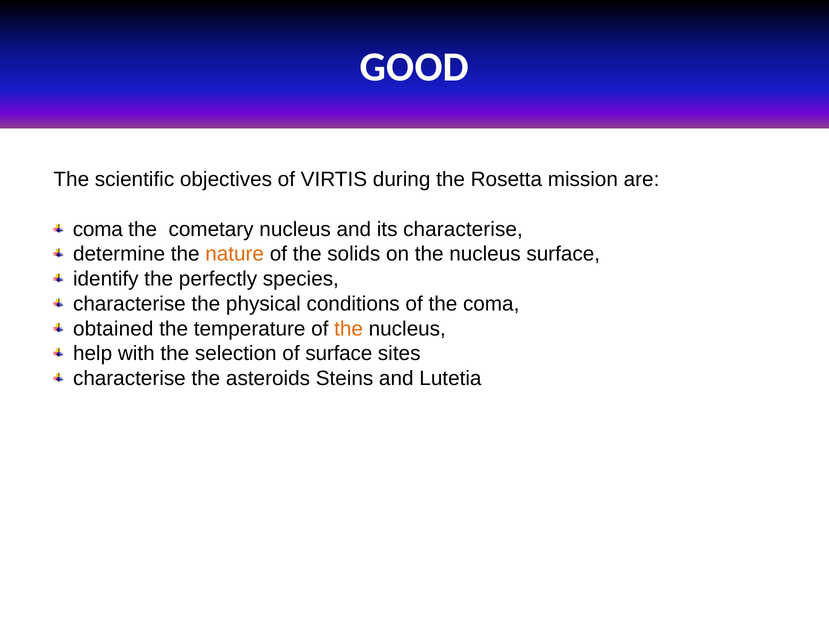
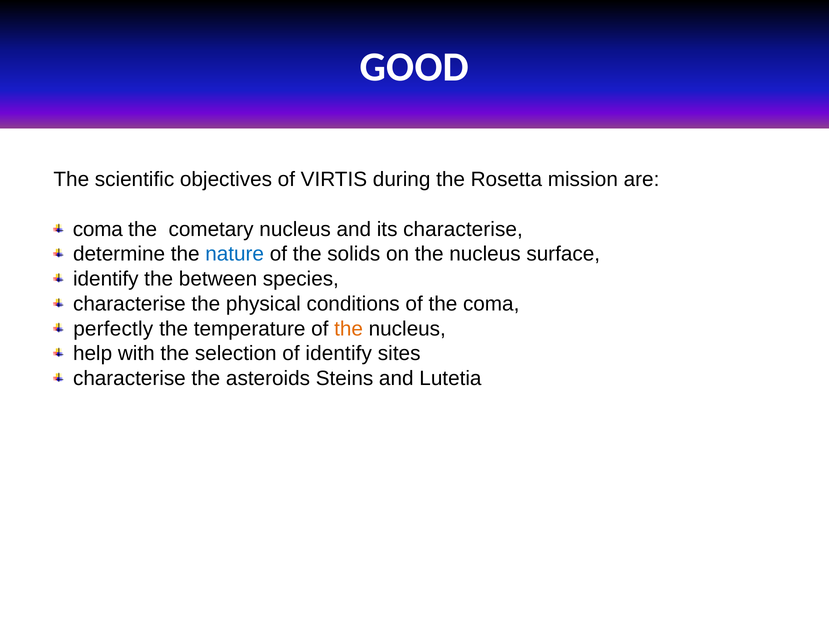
nature colour: orange -> blue
perfectly: perfectly -> between
obtained: obtained -> perfectly
of surface: surface -> identify
